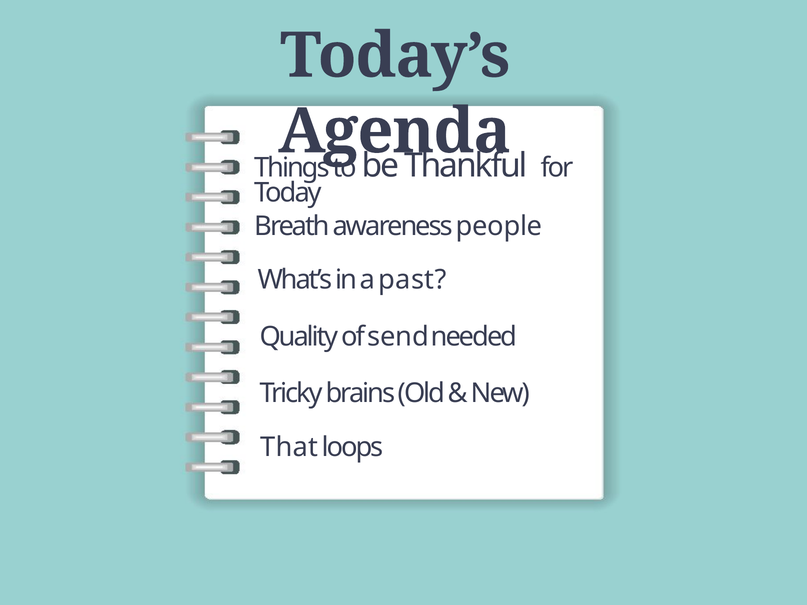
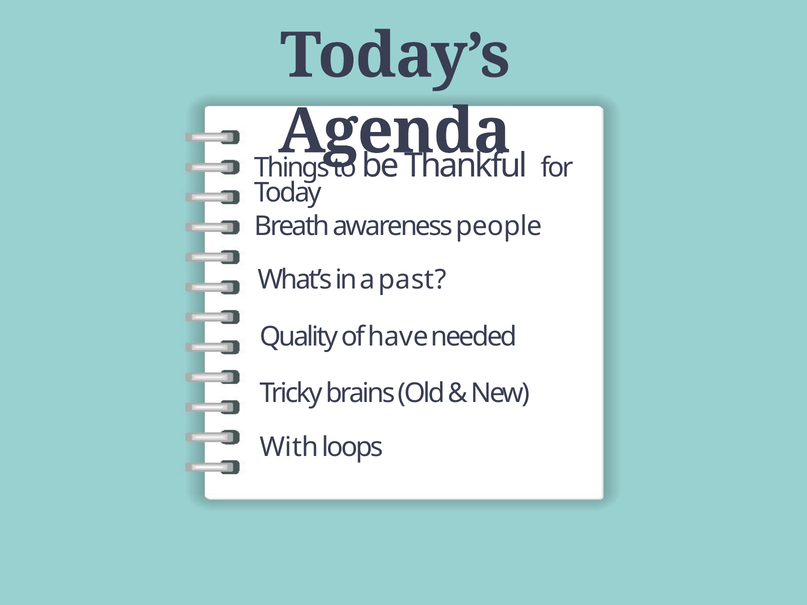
send: send -> have
That: That -> With
